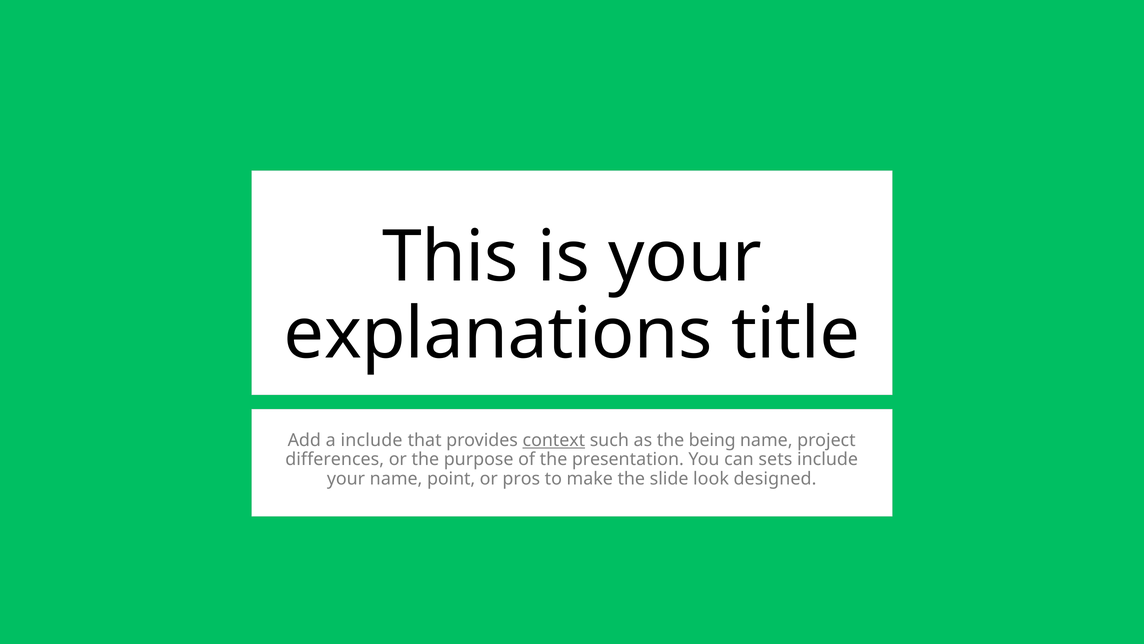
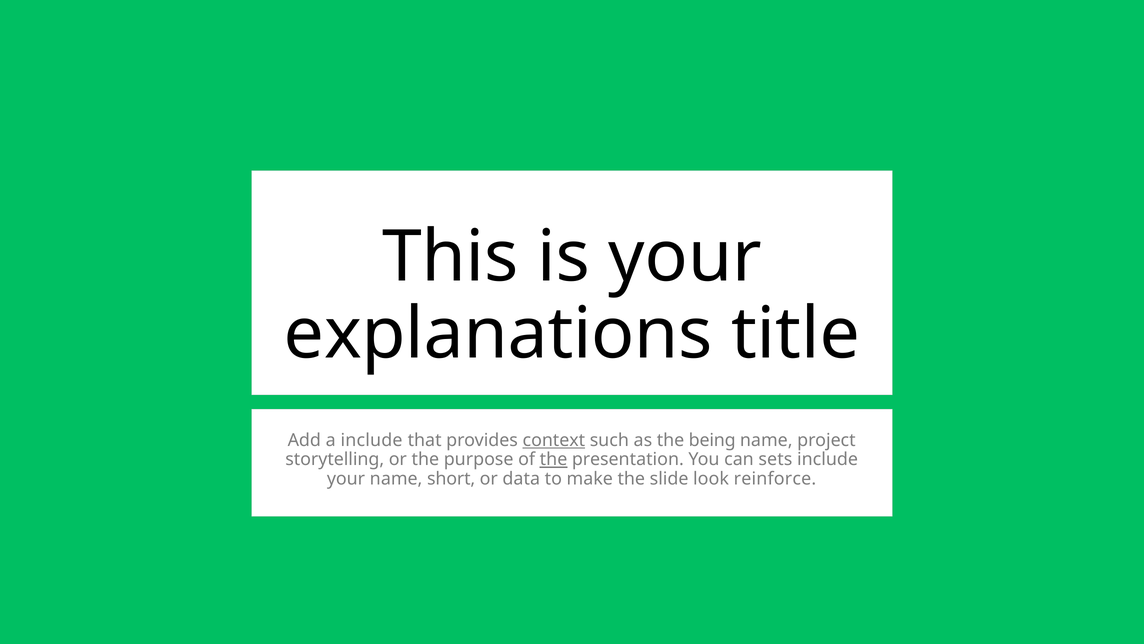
differences: differences -> storytelling
the at (554, 459) underline: none -> present
point: point -> short
pros: pros -> data
designed: designed -> reinforce
